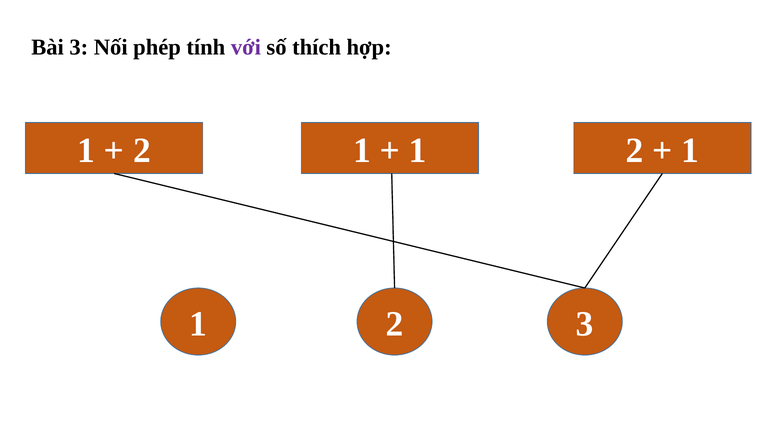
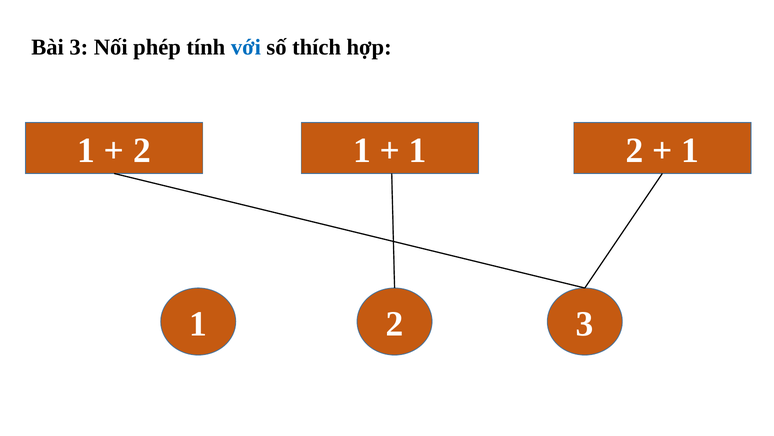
với colour: purple -> blue
